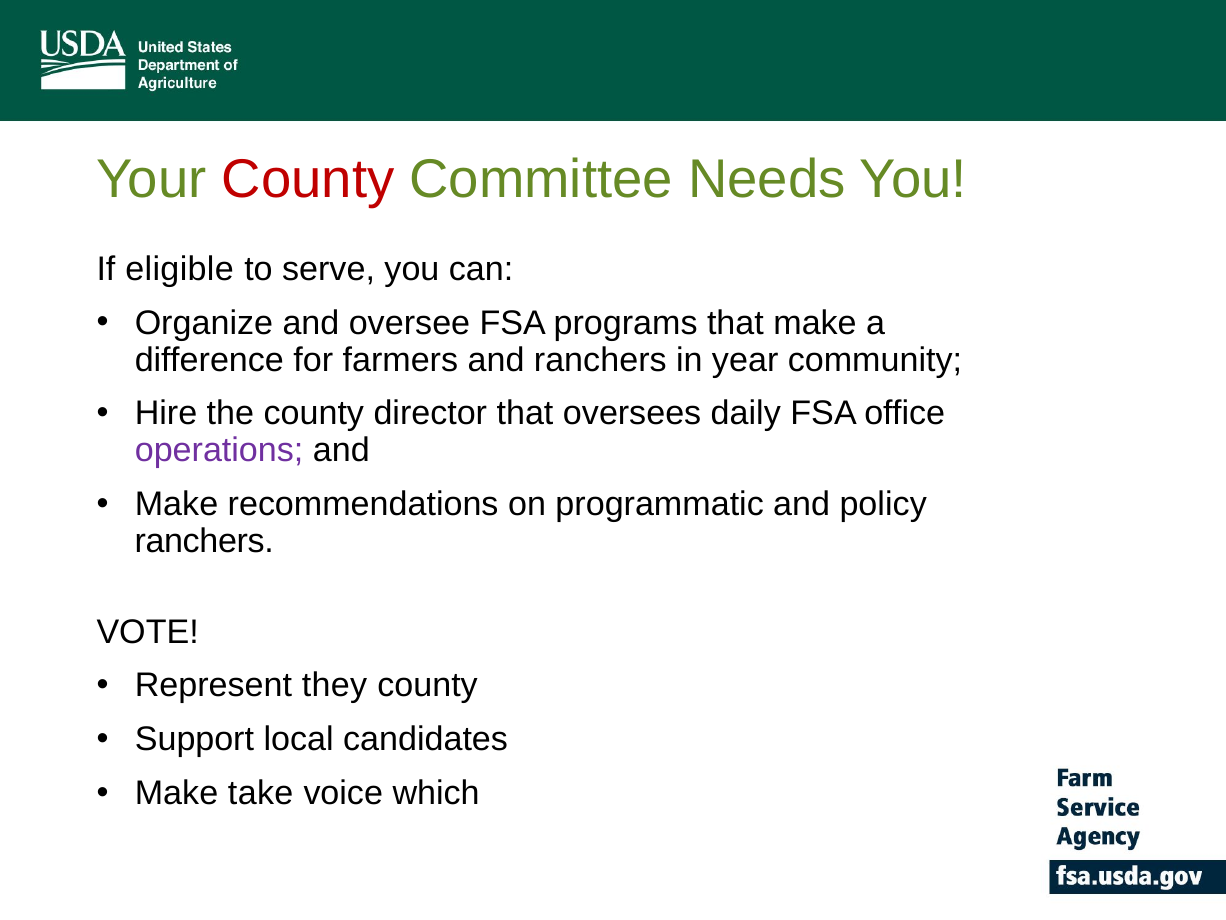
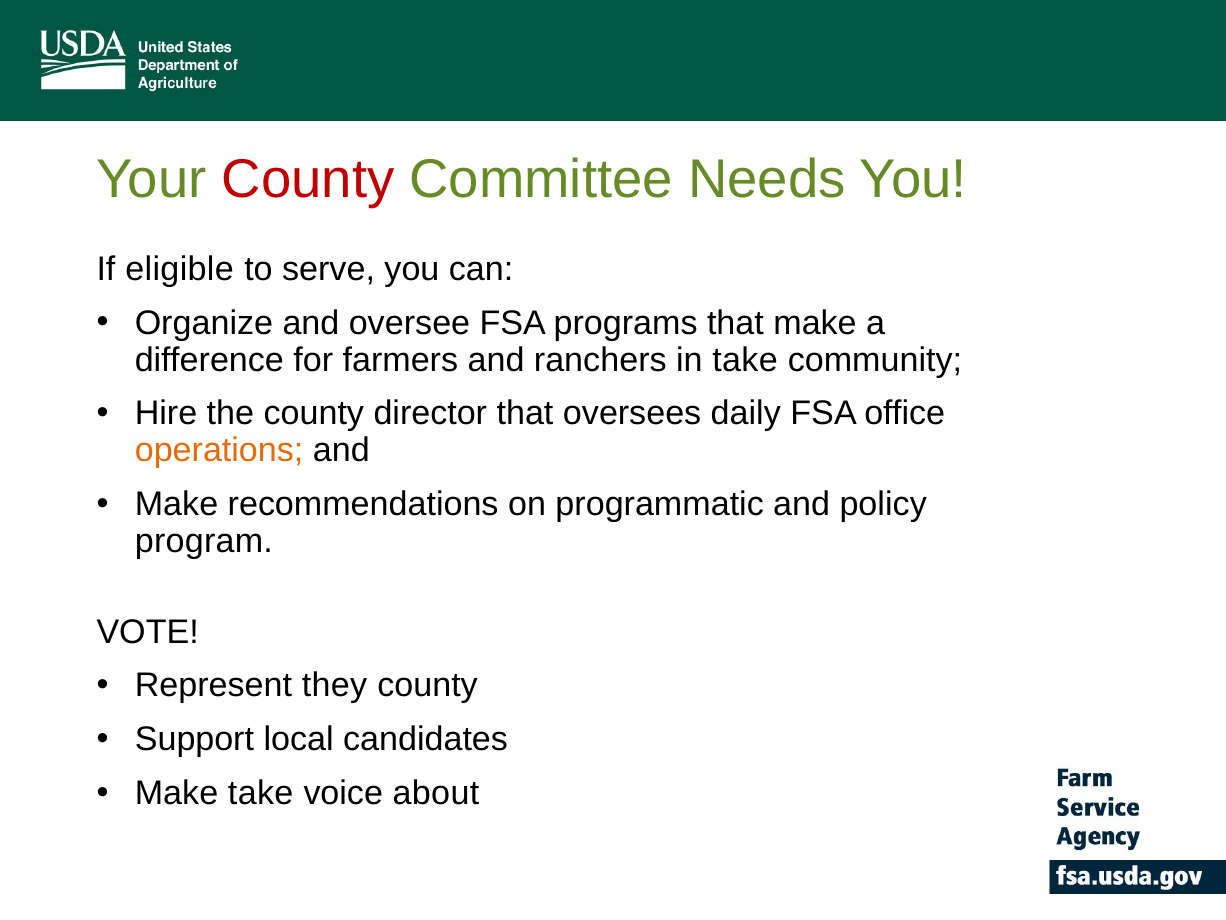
in year: year -> take
operations colour: purple -> orange
ranchers at (204, 541): ranchers -> program
which: which -> about
